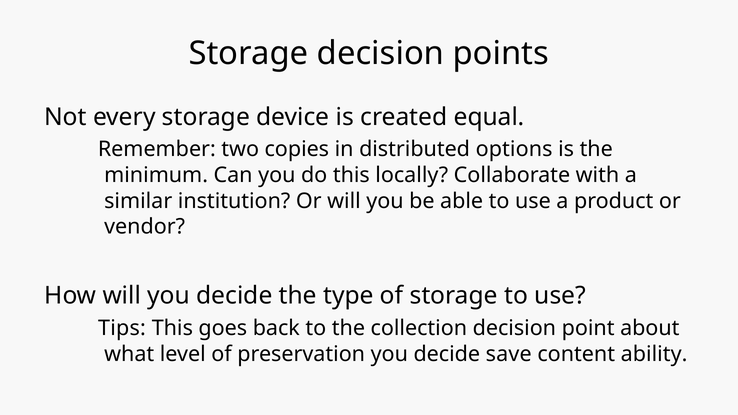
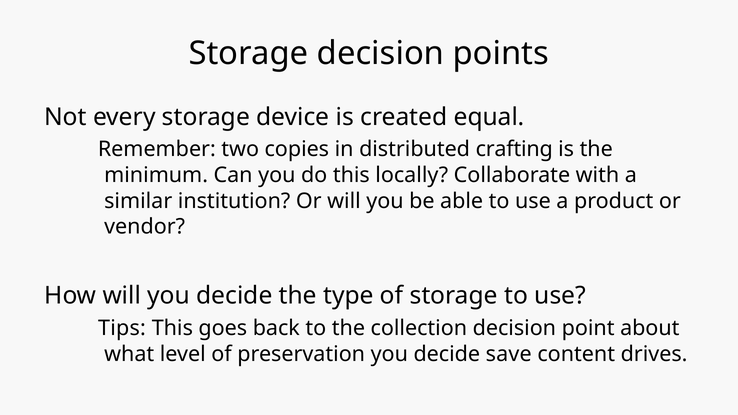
options: options -> crafting
ability: ability -> drives
